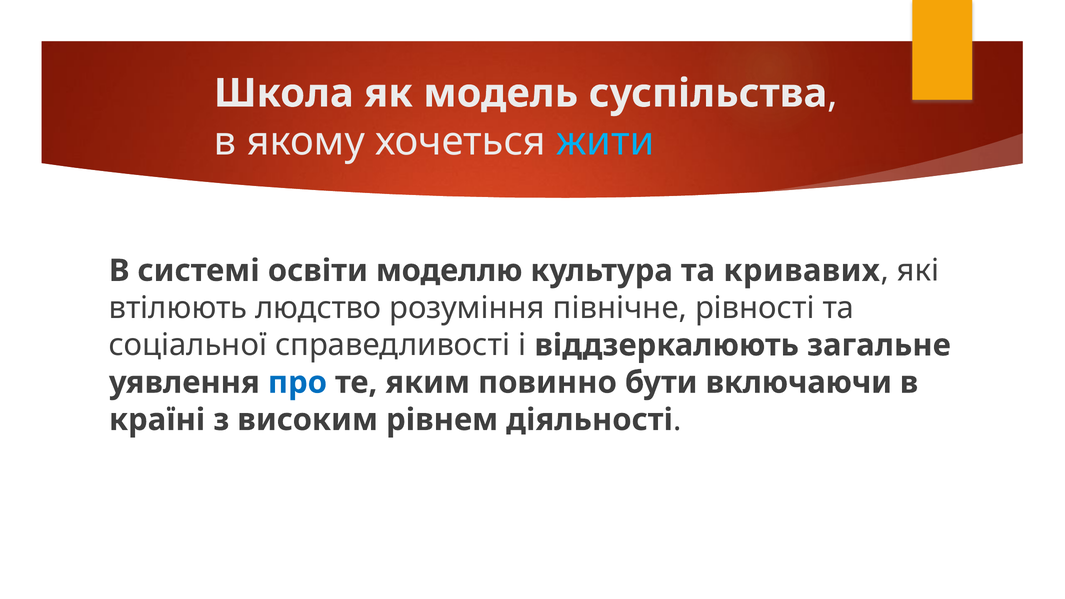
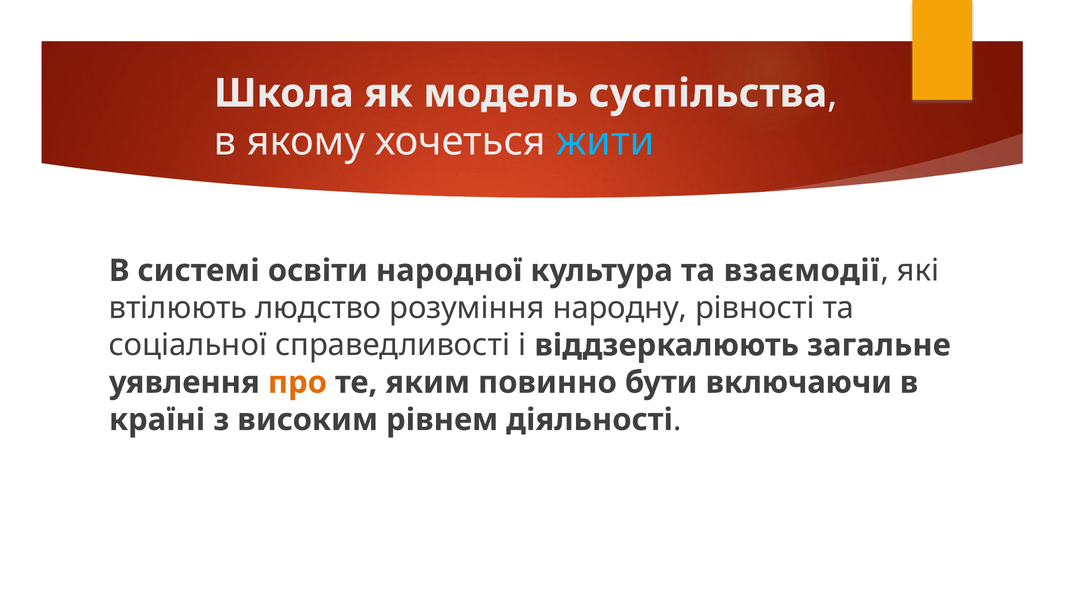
моделлю: моделлю -> народної
кривавих: кривавих -> взаємодії
північне: північне -> народну
про colour: blue -> orange
